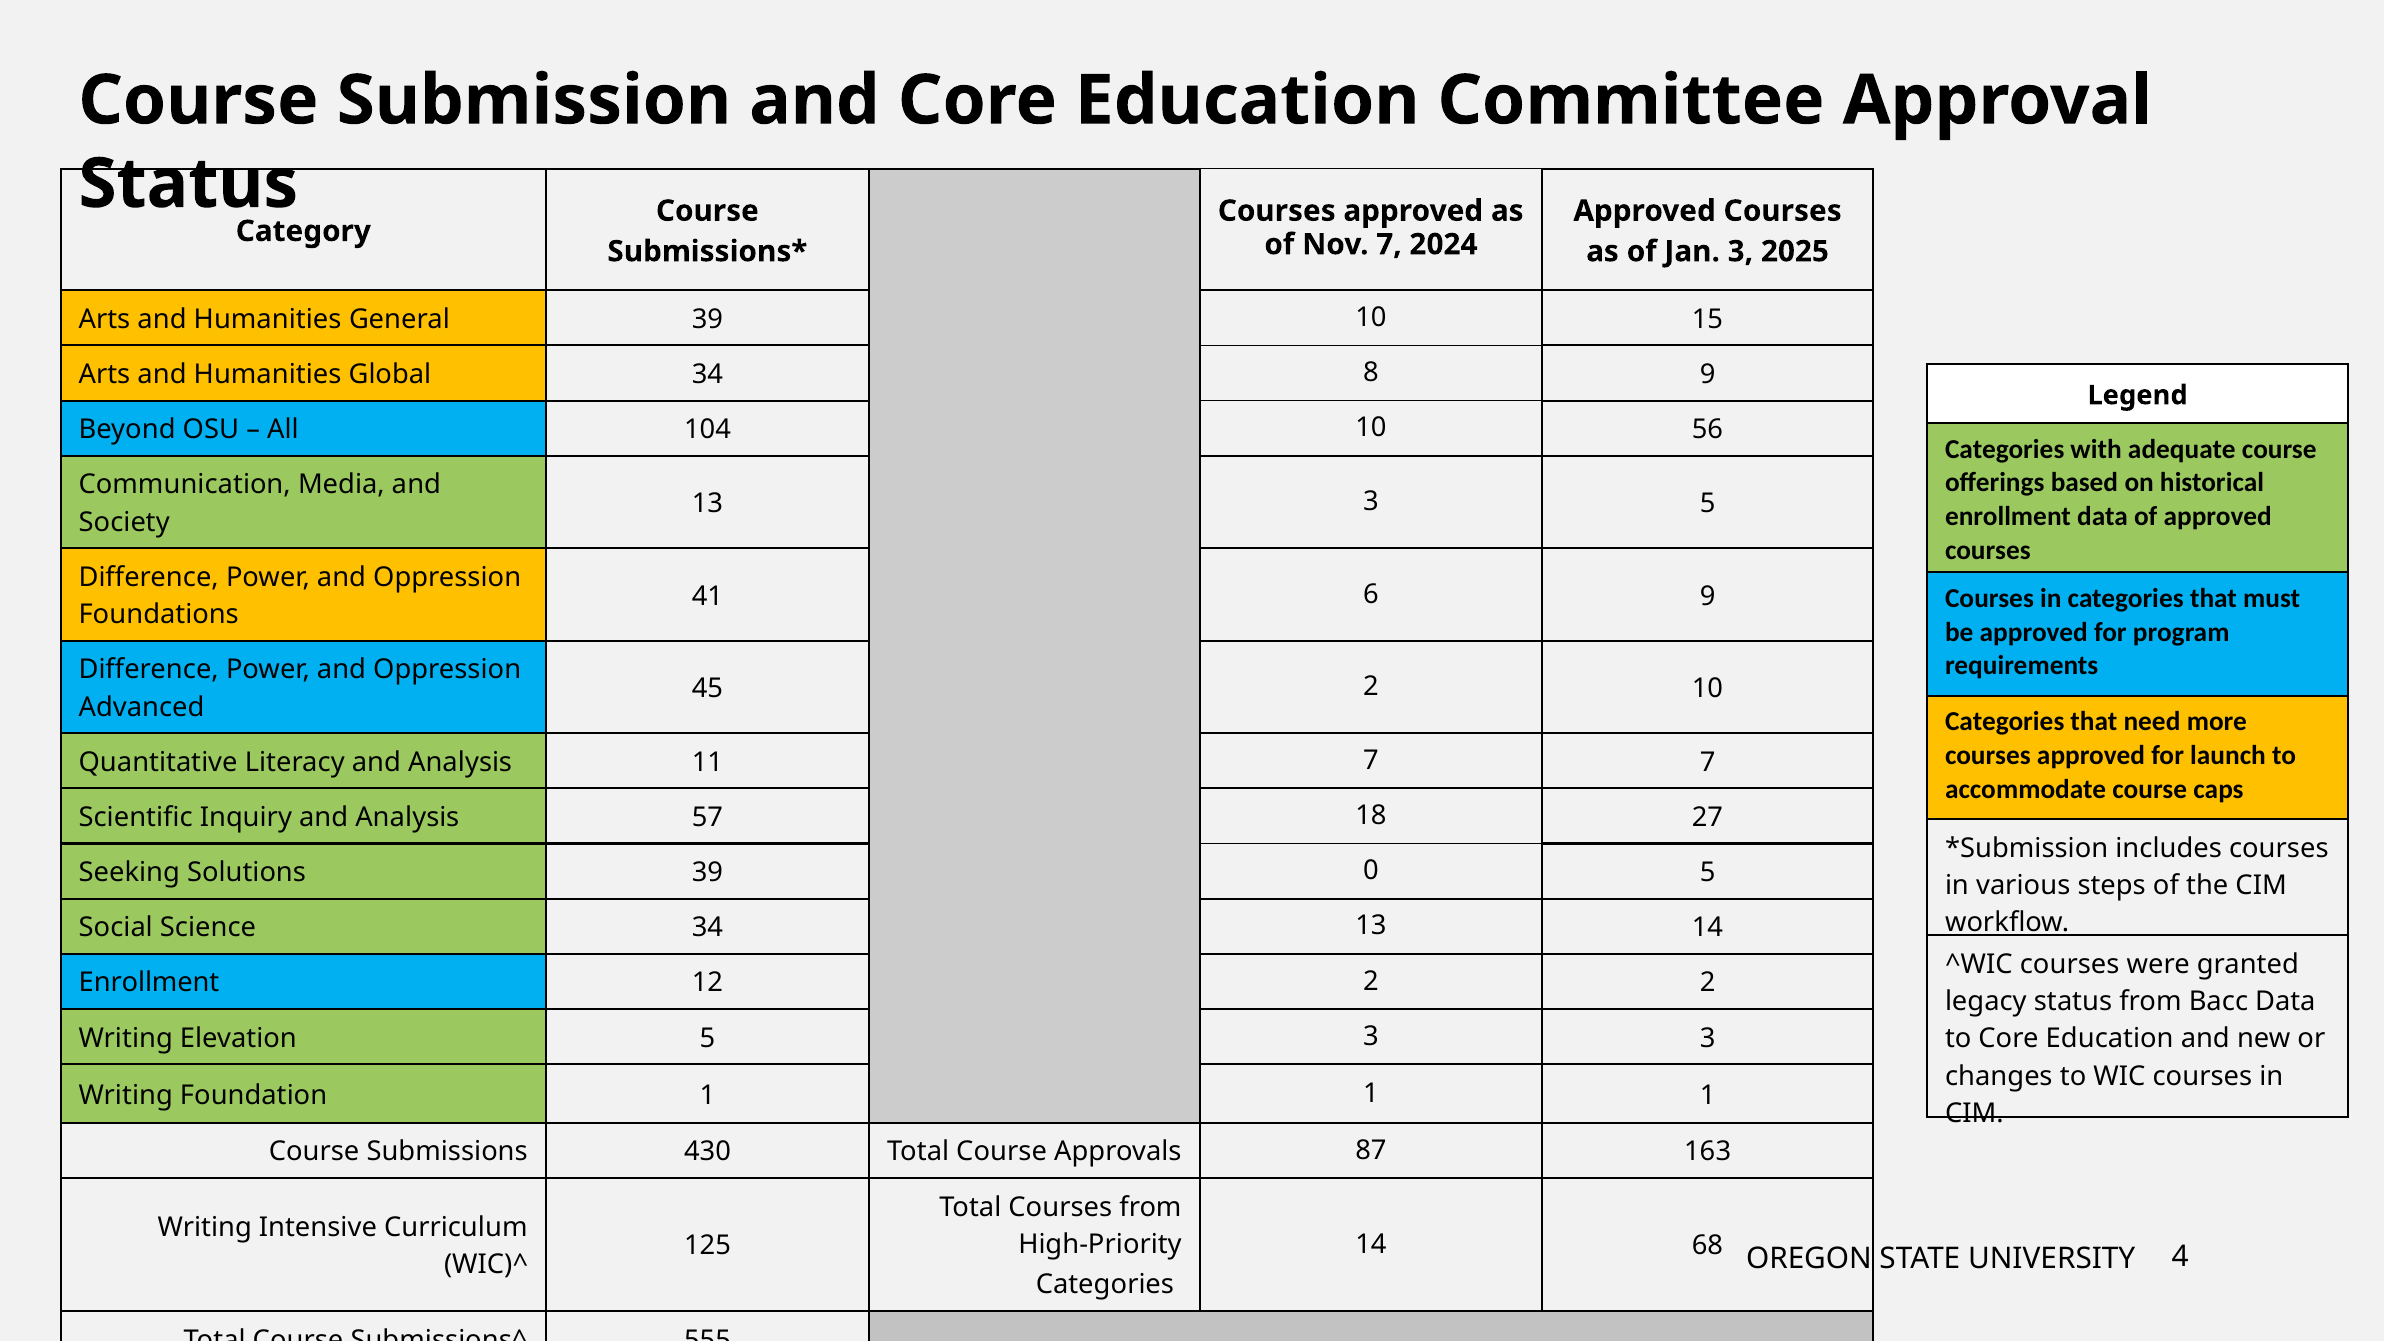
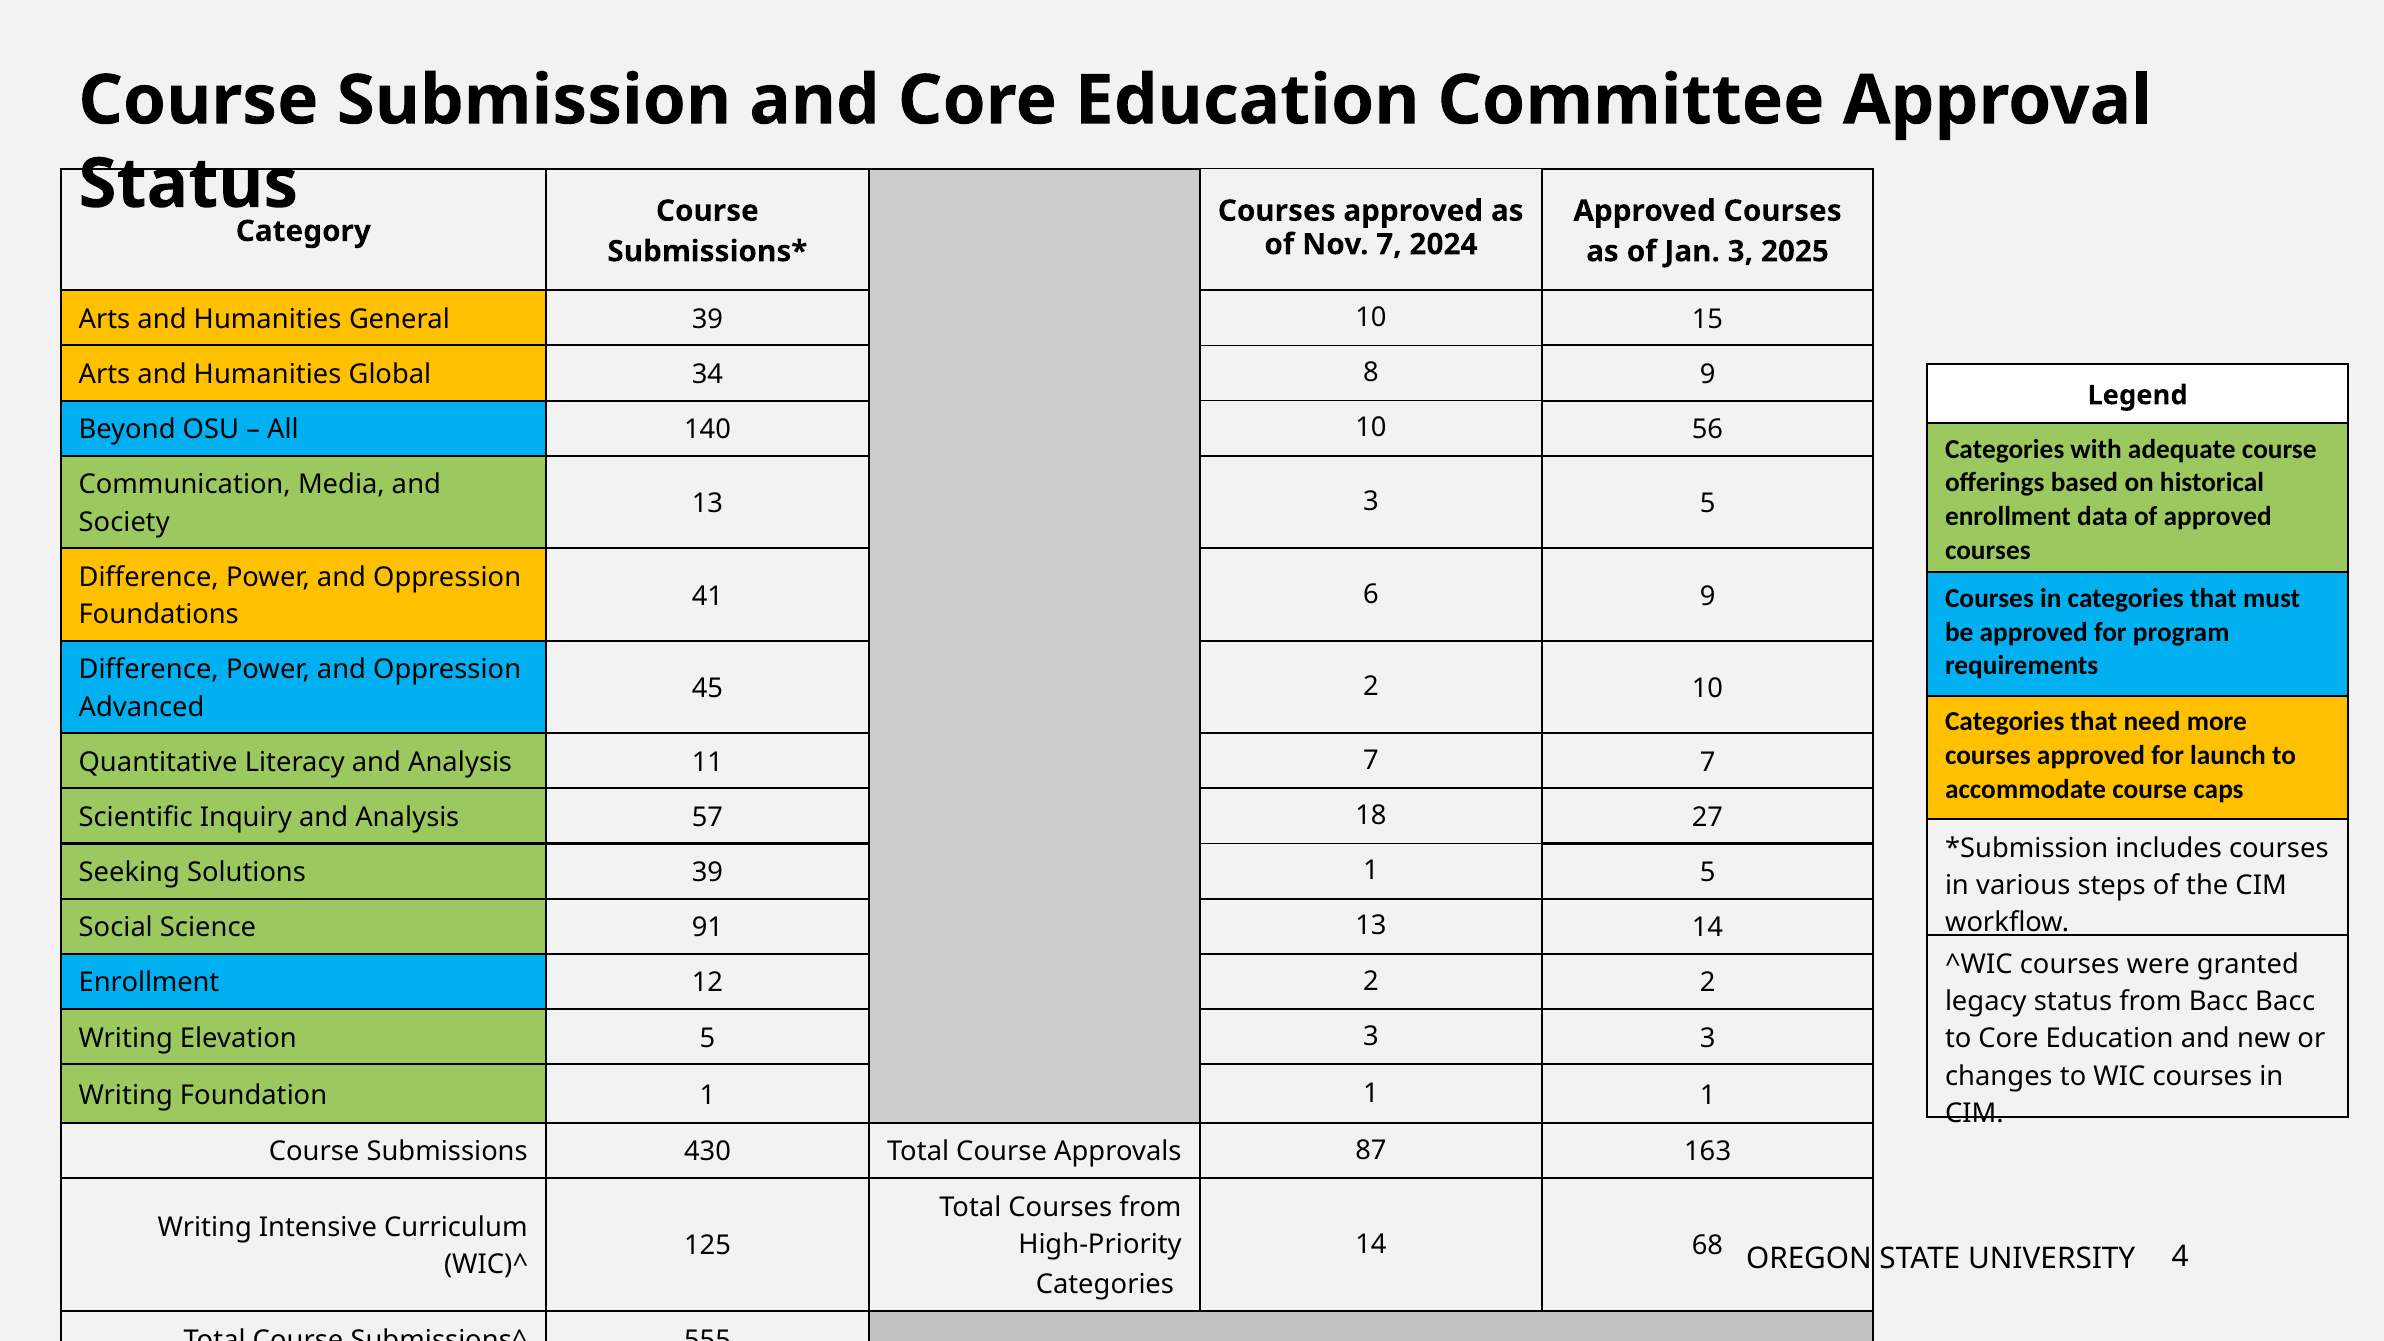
104: 104 -> 140
39 0: 0 -> 1
Science 34: 34 -> 91
Bacc Data: Data -> Bacc
